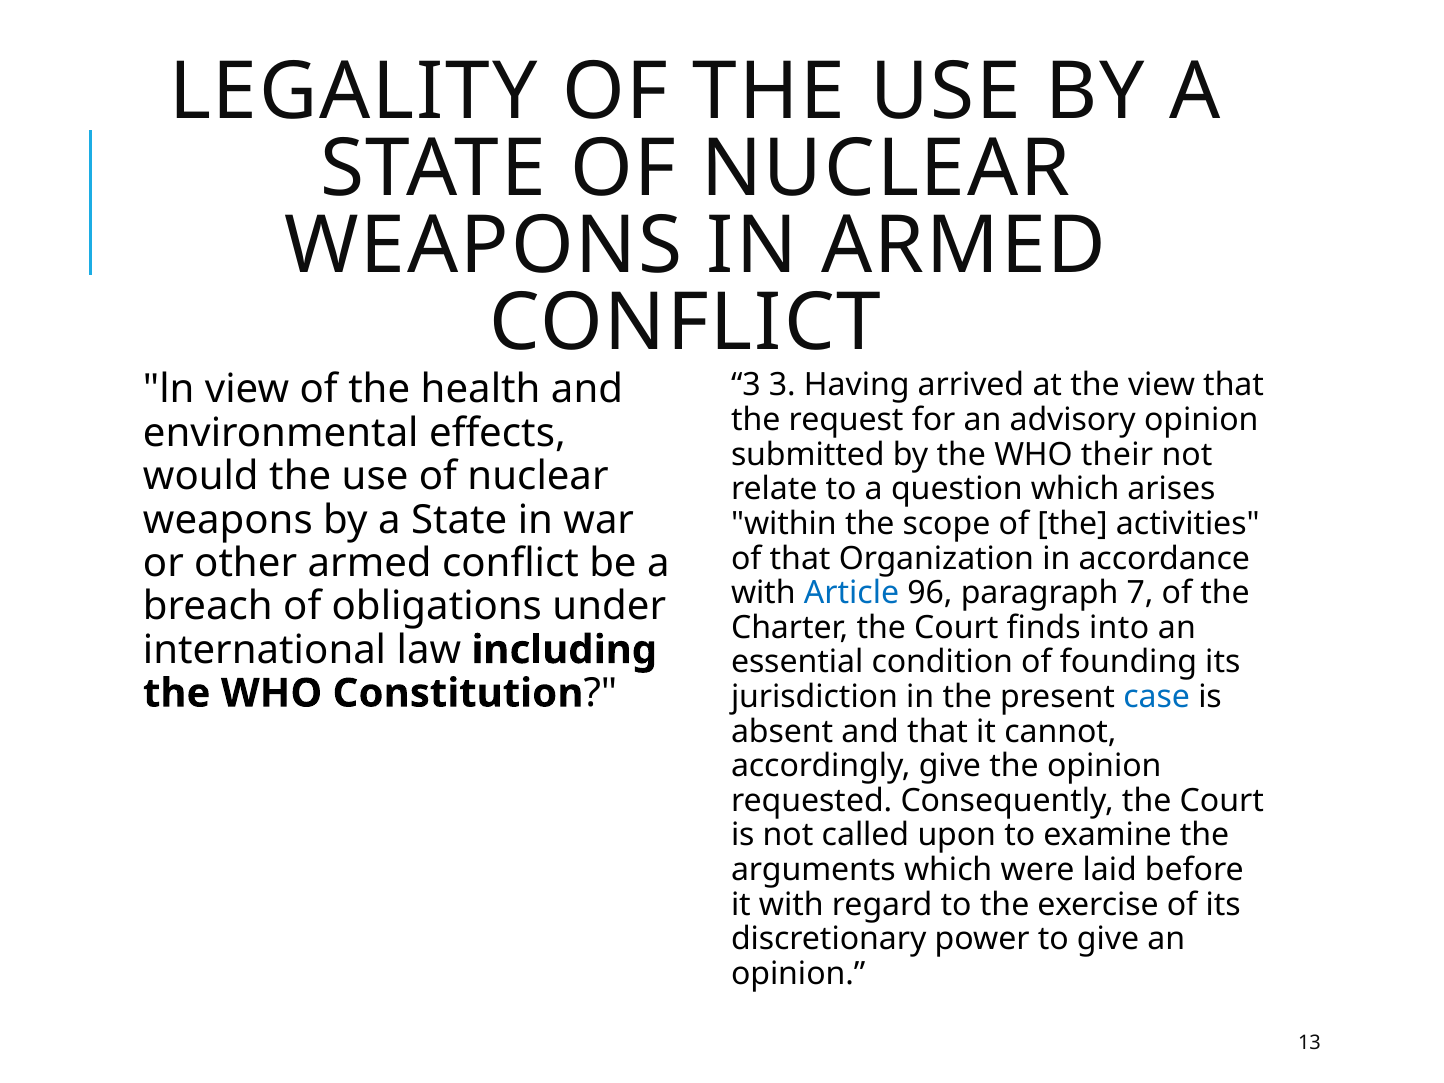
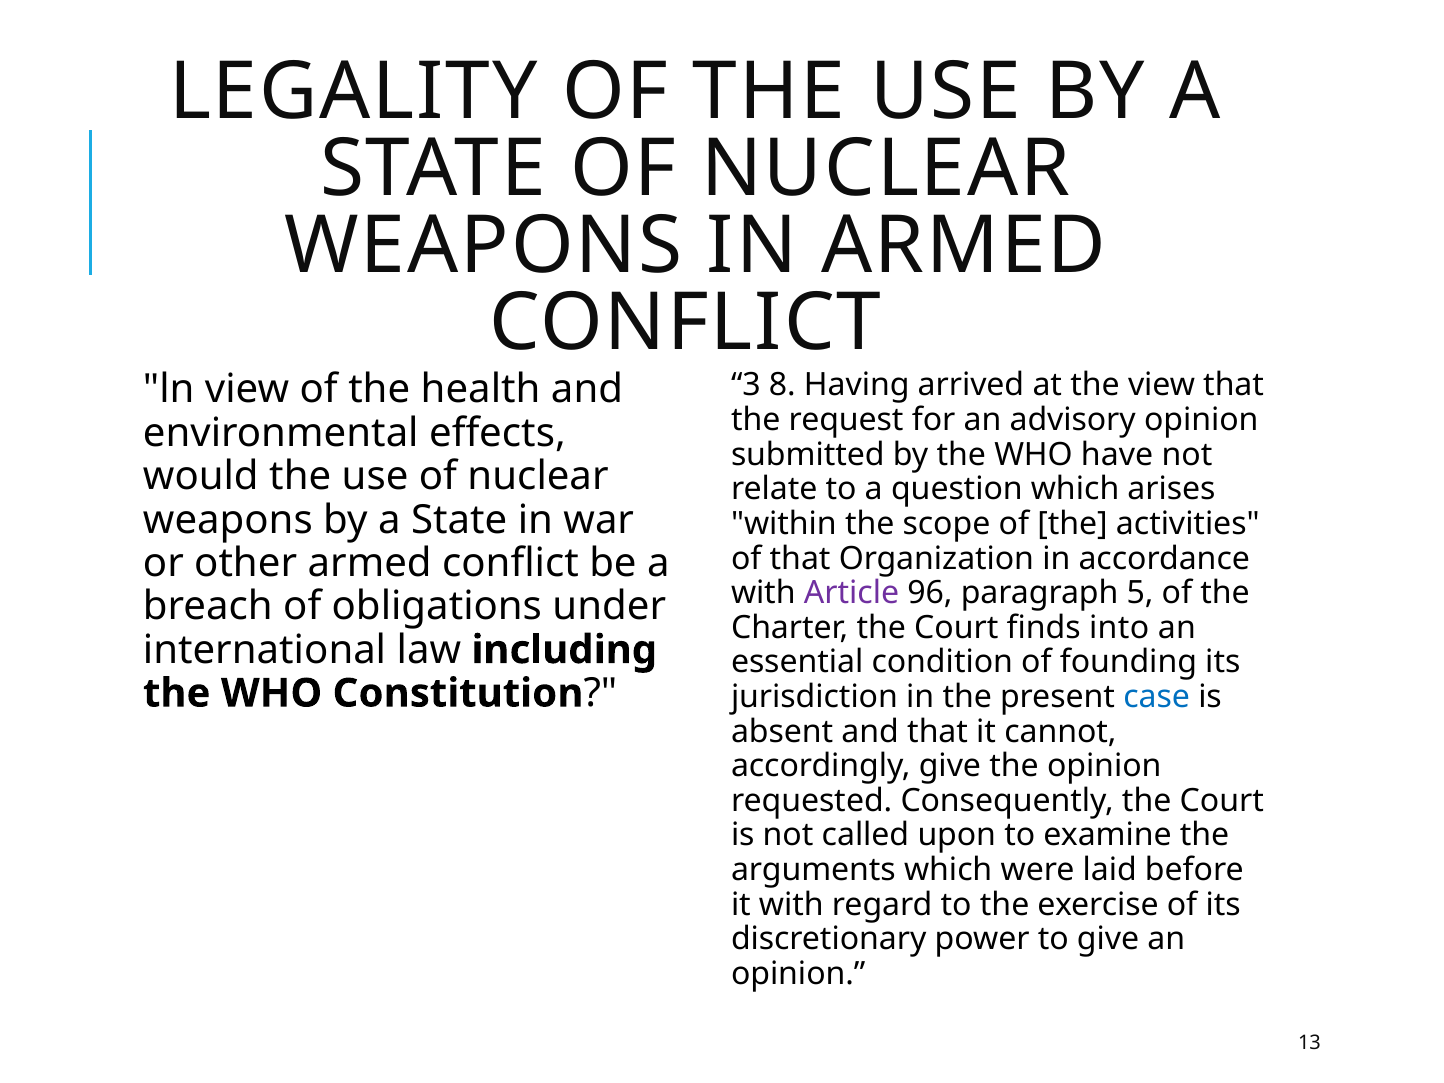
3 3: 3 -> 8
their: their -> have
Article colour: blue -> purple
7: 7 -> 5
